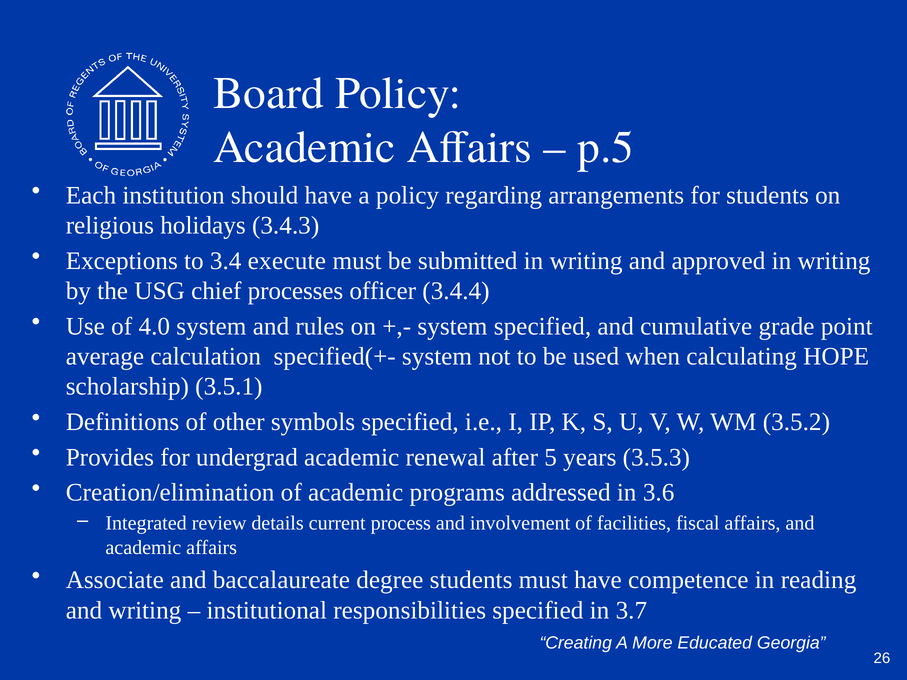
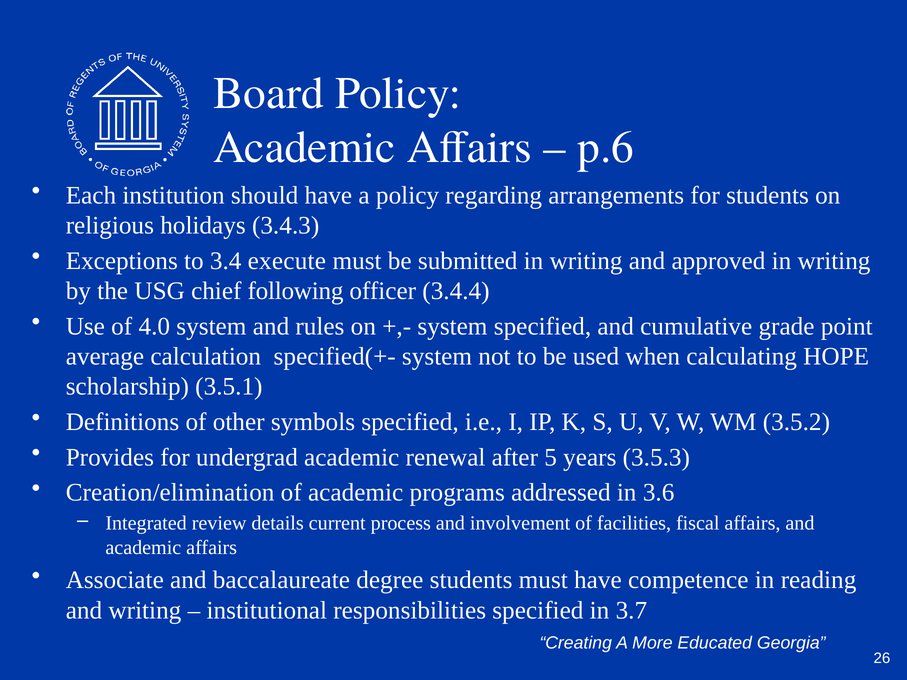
p.5: p.5 -> p.6
processes: processes -> following
